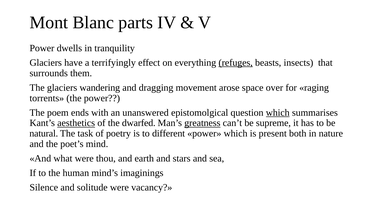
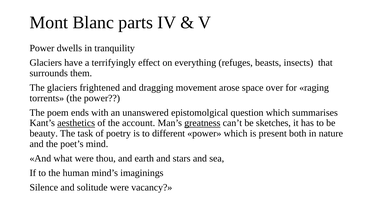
refuges underline: present -> none
wandering: wandering -> frightened
which at (278, 113) underline: present -> none
dwarfed: dwarfed -> account
supreme: supreme -> sketches
natural: natural -> beauty
